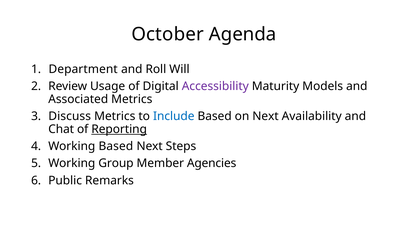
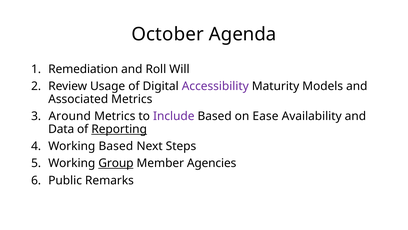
Department: Department -> Remediation
Discuss: Discuss -> Around
Include colour: blue -> purple
on Next: Next -> Ease
Chat: Chat -> Data
Group underline: none -> present
